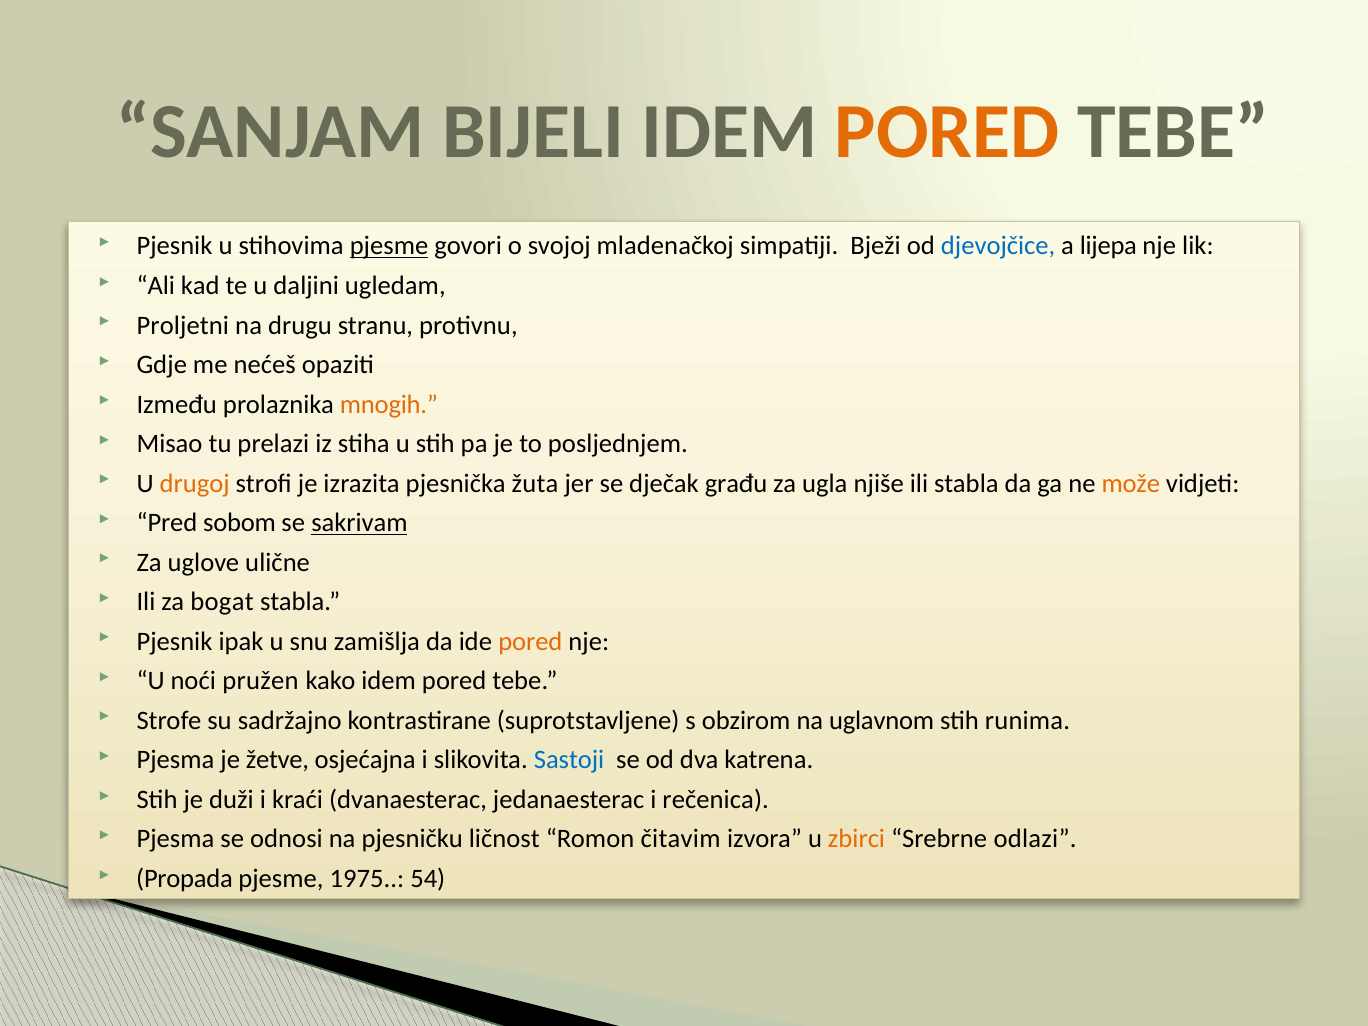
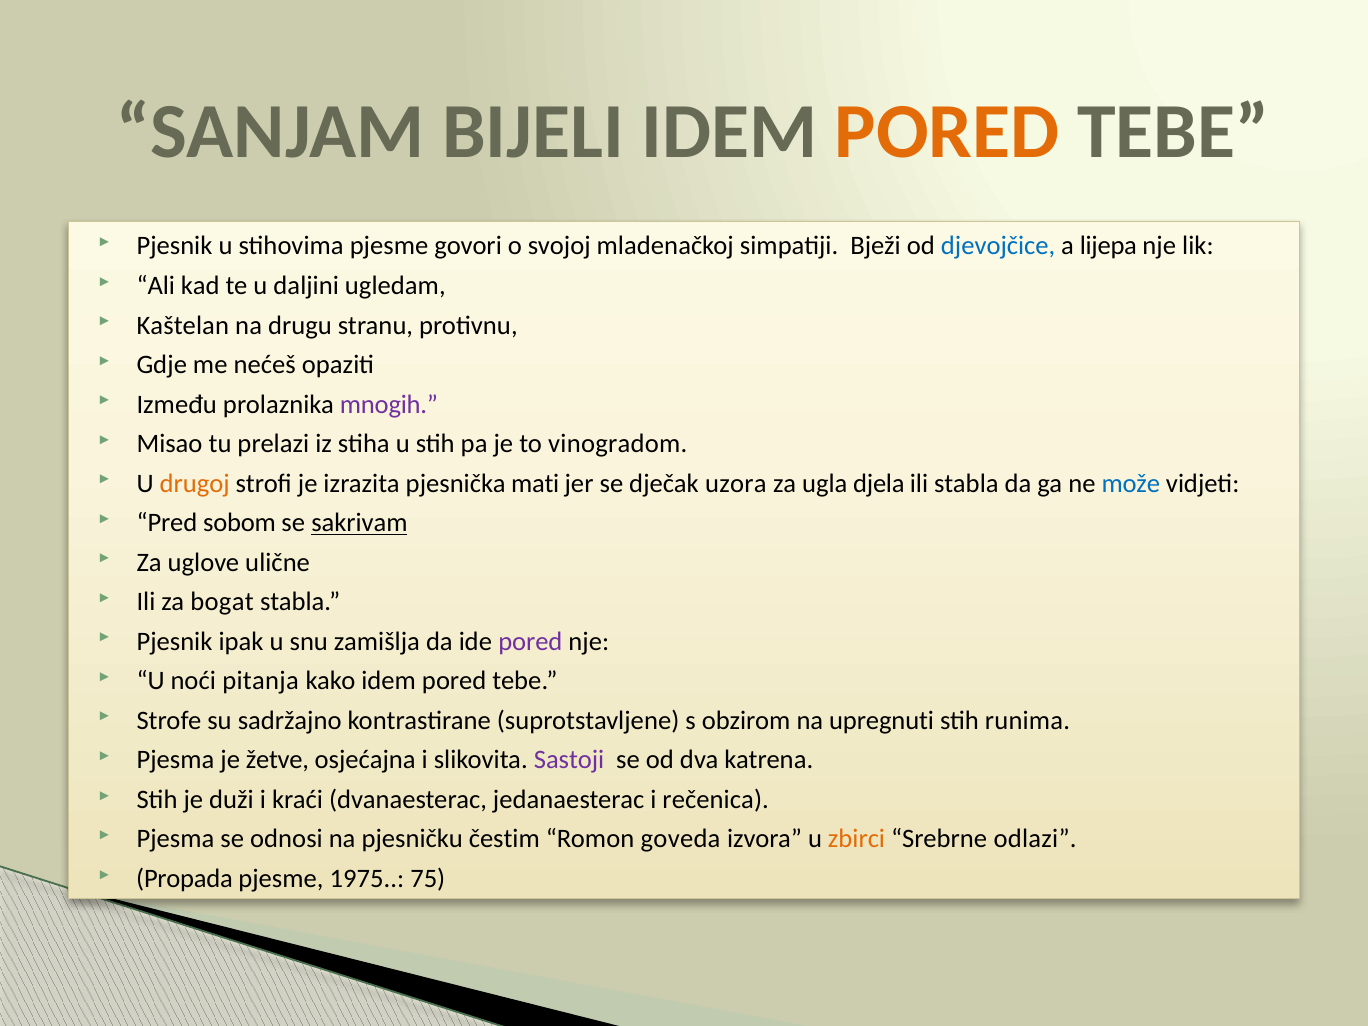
pjesme at (389, 246) underline: present -> none
Proljetni: Proljetni -> Kaštelan
mnogih colour: orange -> purple
posljednjem: posljednjem -> vinogradom
žuta: žuta -> mati
građu: građu -> uzora
njiše: njiše -> djela
može colour: orange -> blue
pored at (530, 642) colour: orange -> purple
pružen: pružen -> pitanja
uglavnom: uglavnom -> upregnuti
Sastoji colour: blue -> purple
ličnost: ličnost -> čestim
čitavim: čitavim -> goveda
54: 54 -> 75
